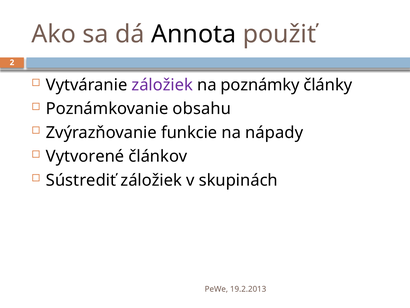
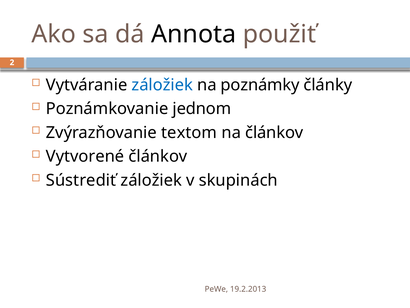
záložiek at (162, 85) colour: purple -> blue
obsahu: obsahu -> jednom
funkcie: funkcie -> textom
na nápady: nápady -> článkov
